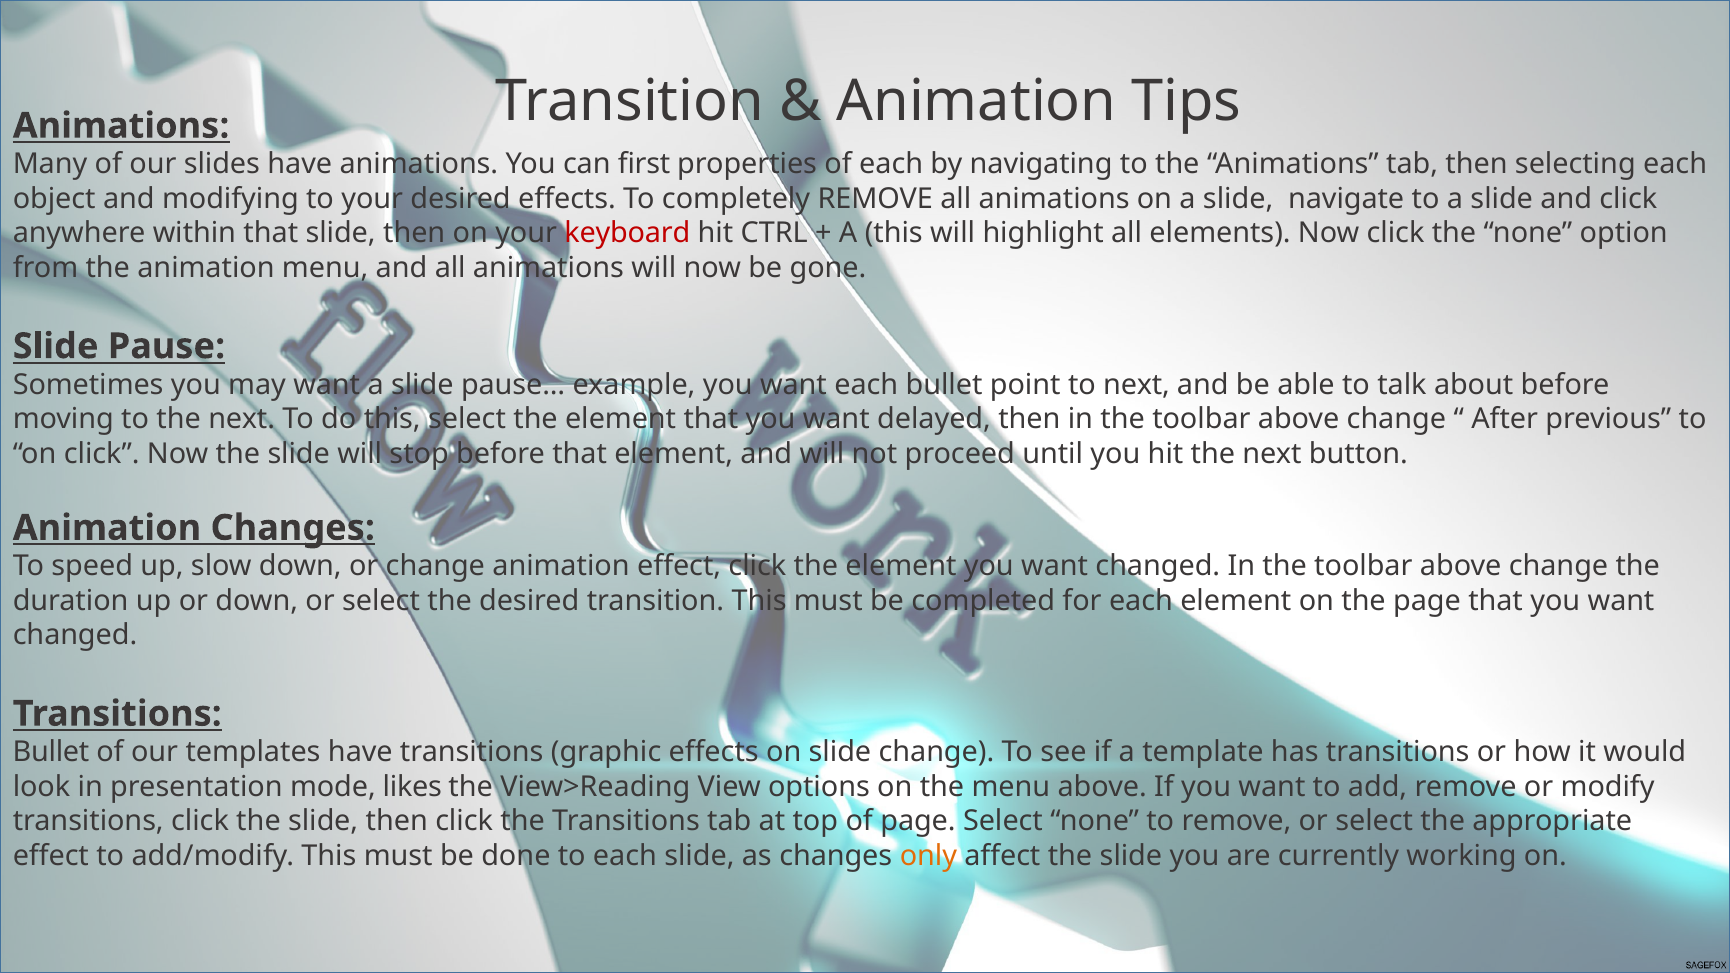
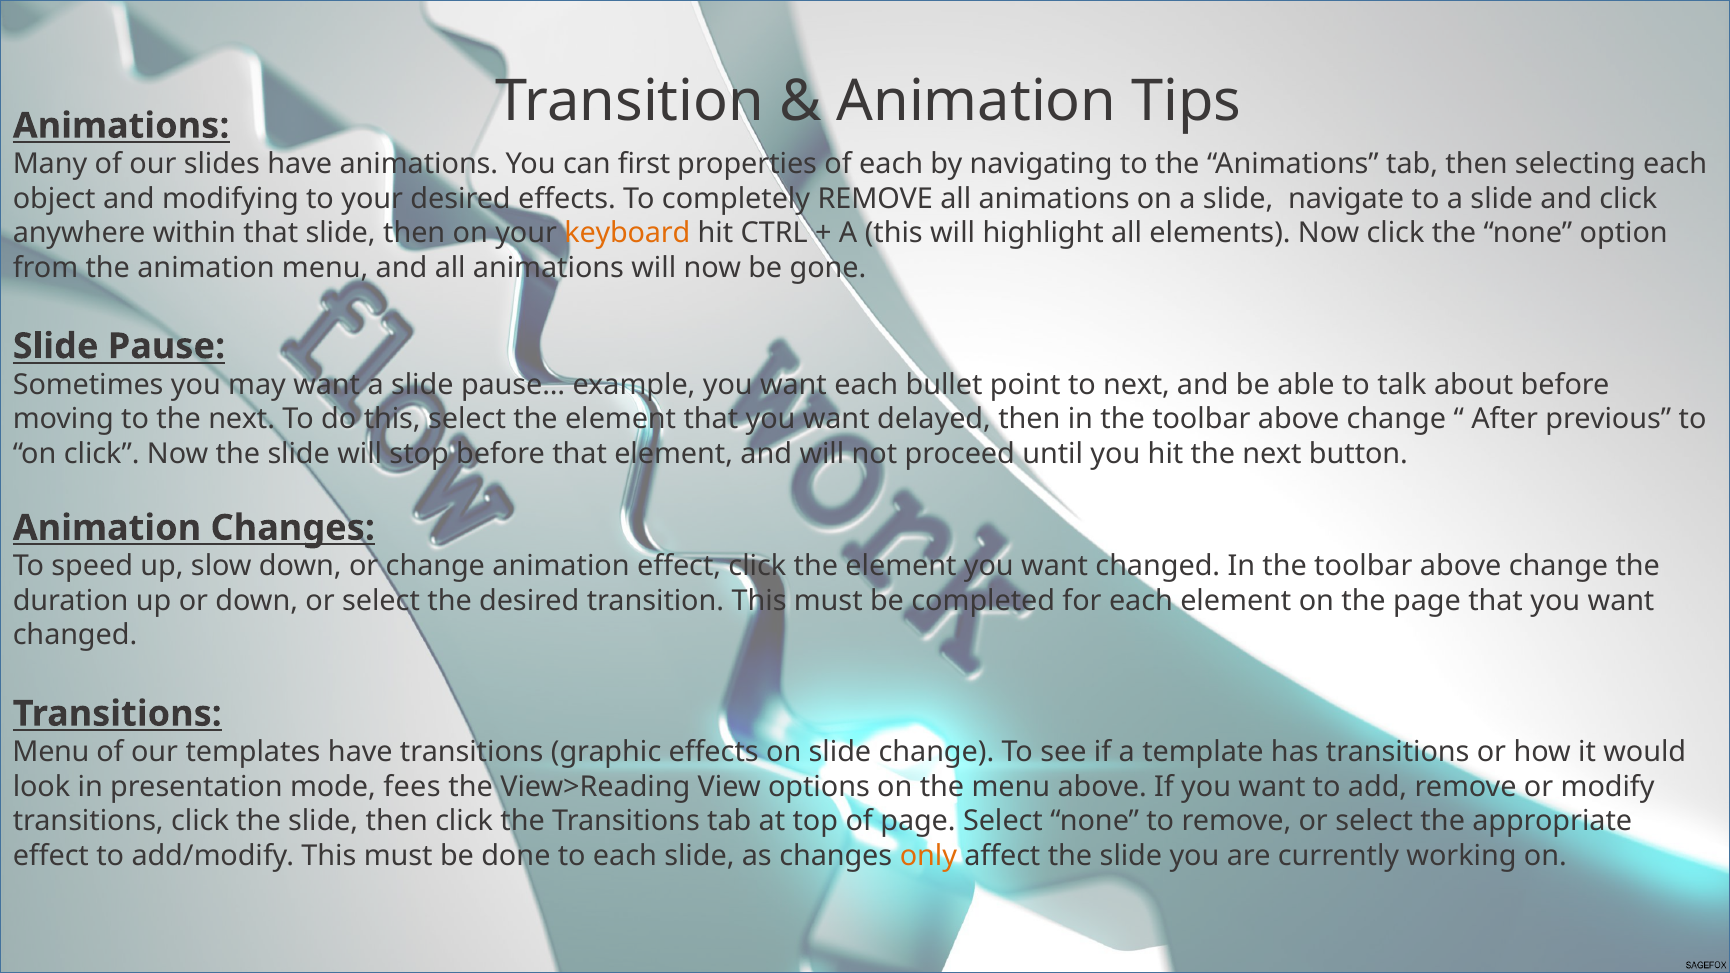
keyboard colour: red -> orange
Bullet at (51, 752): Bullet -> Menu
likes: likes -> fees
